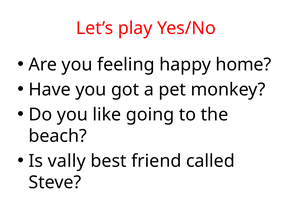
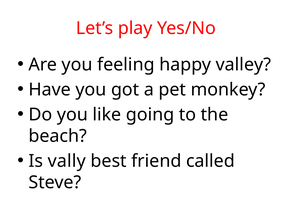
home: home -> valley
